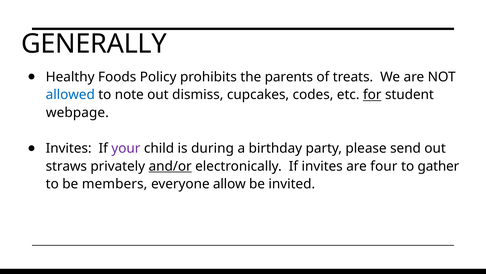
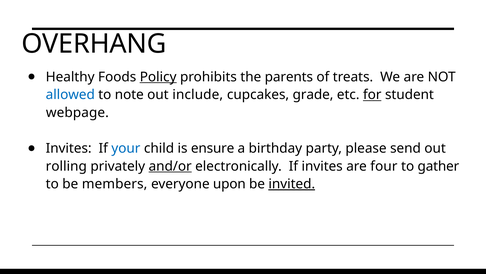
GENERALLY: GENERALLY -> OVERHANG
Policy underline: none -> present
dismiss: dismiss -> include
codes: codes -> grade
your colour: purple -> blue
during: during -> ensure
straws: straws -> rolling
allow: allow -> upon
invited underline: none -> present
